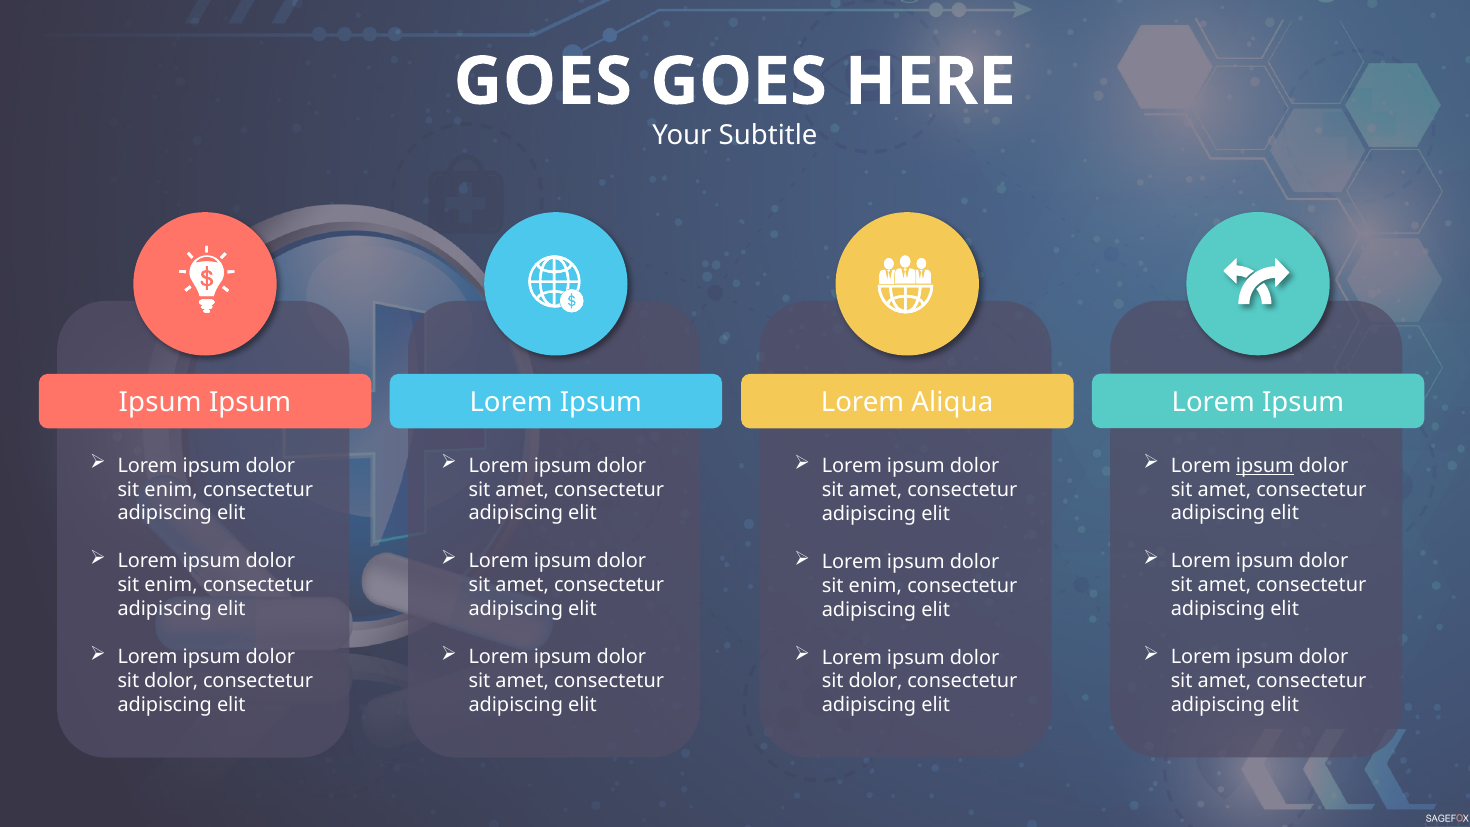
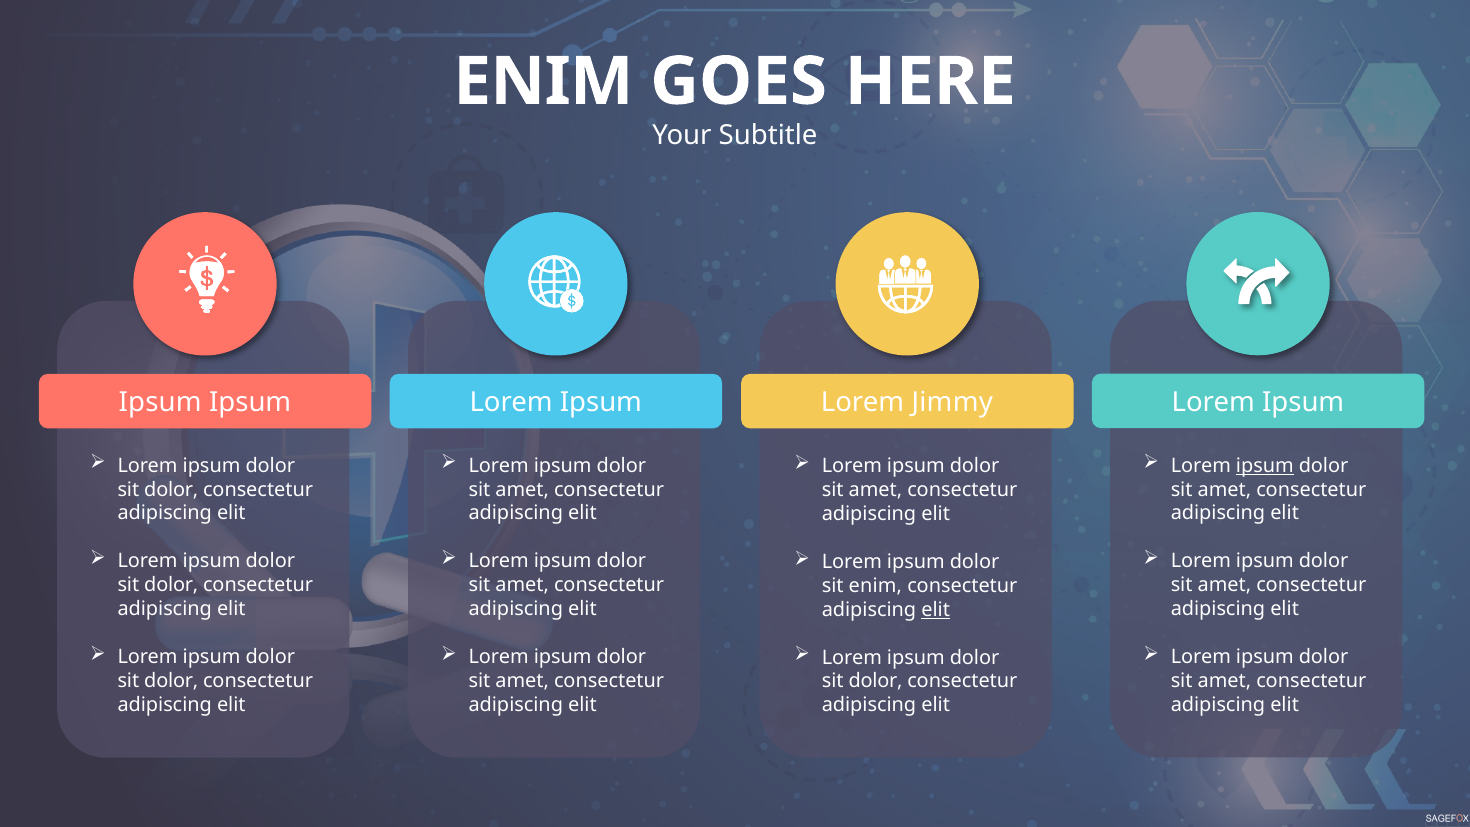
GOES at (543, 82): GOES -> ENIM
Aliqua: Aliqua -> Jimmy
enim at (171, 489): enim -> dolor
enim at (171, 585): enim -> dolor
elit at (936, 610) underline: none -> present
